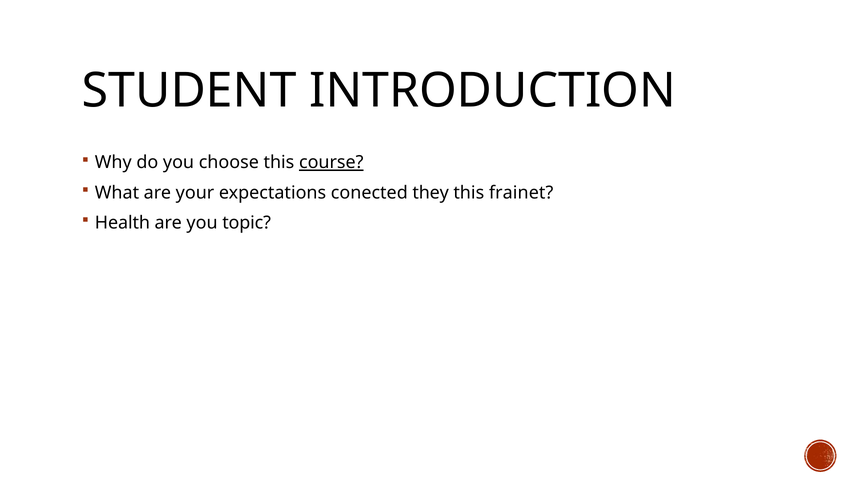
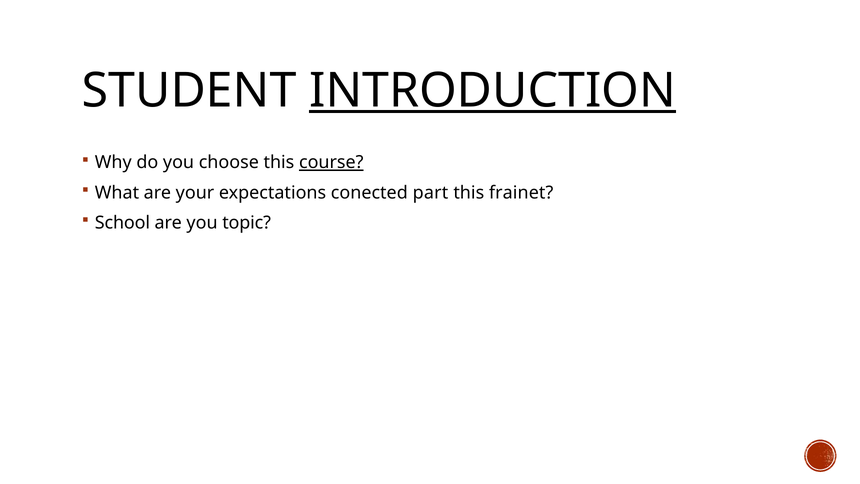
INTRODUCTION underline: none -> present
they: they -> part
Health: Health -> School
